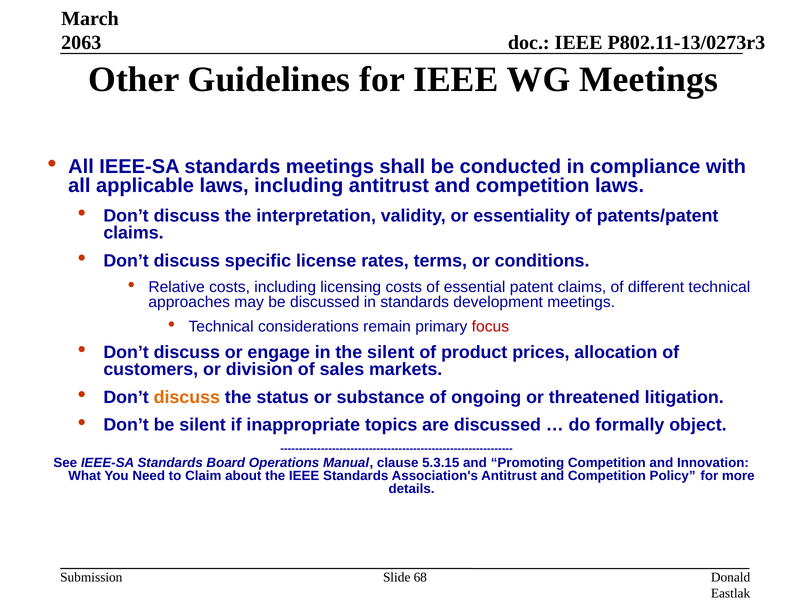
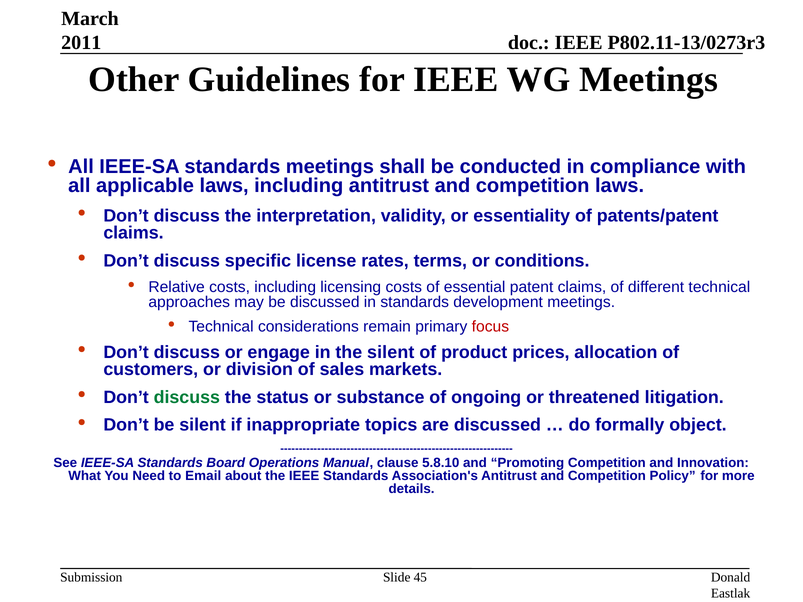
2063: 2063 -> 2011
discuss at (187, 397) colour: orange -> green
5.3.15: 5.3.15 -> 5.8.10
Claim: Claim -> Email
68: 68 -> 45
